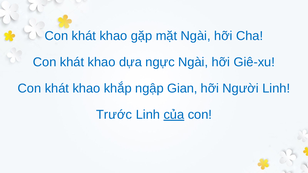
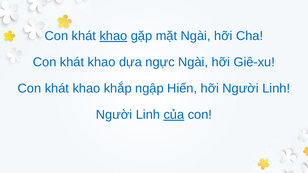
khao at (113, 36) underline: none -> present
Gian: Gian -> Hiến
Trước at (114, 115): Trước -> Người
